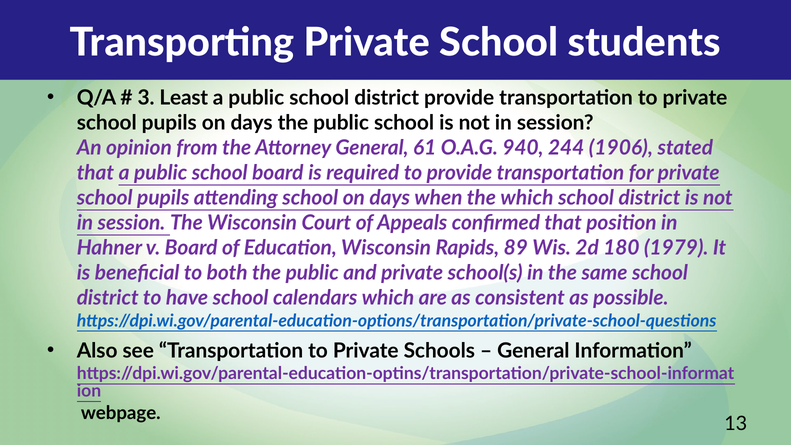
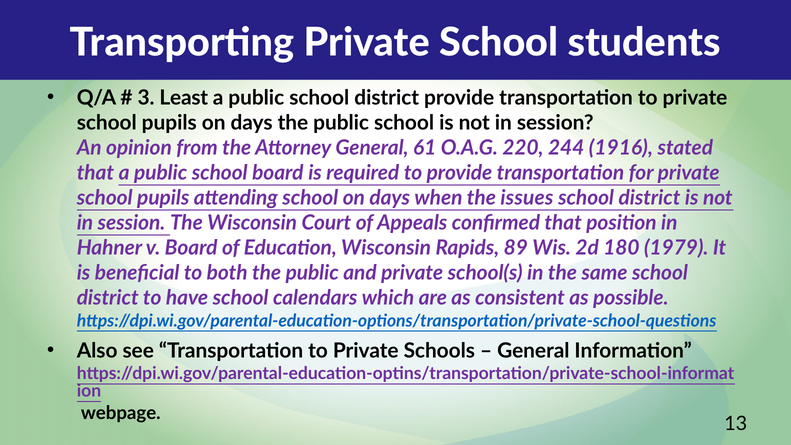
940: 940 -> 220
1906: 1906 -> 1916
the which: which -> issues
